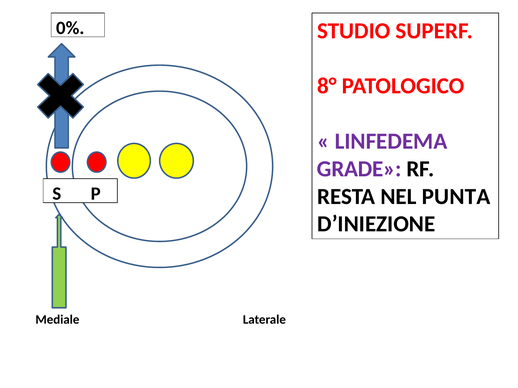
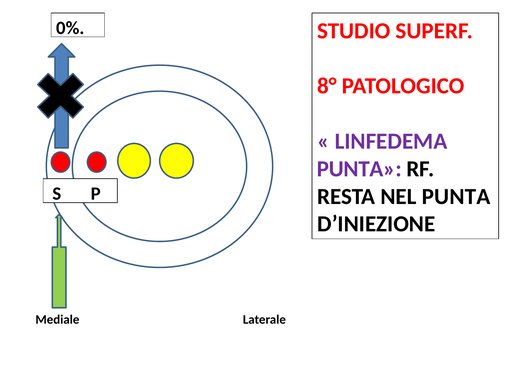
GRADE at (359, 169): GRADE -> PUNTA
